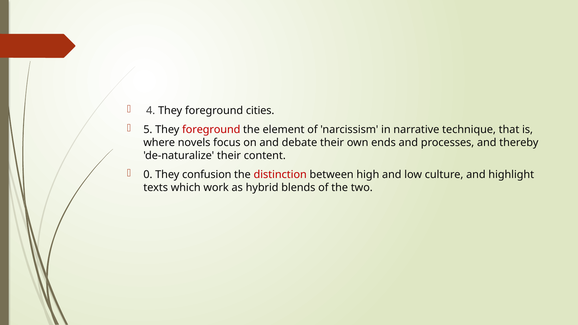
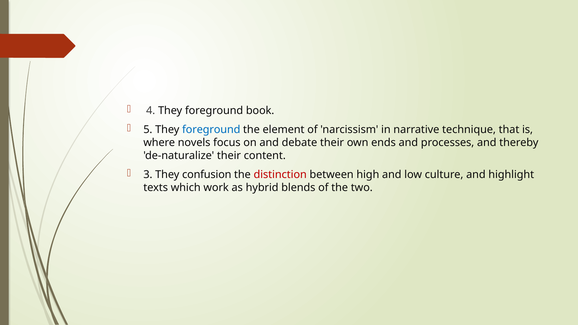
cities: cities -> book
foreground at (211, 130) colour: red -> blue
0: 0 -> 3
